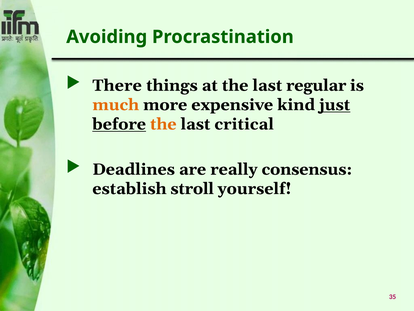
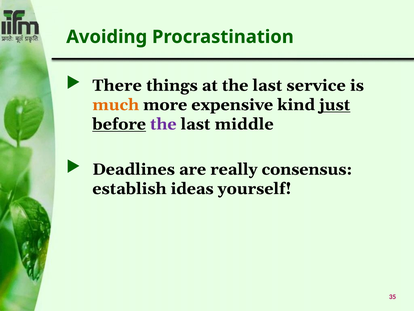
regular: regular -> service
the at (163, 124) colour: orange -> purple
critical: critical -> middle
stroll: stroll -> ideas
